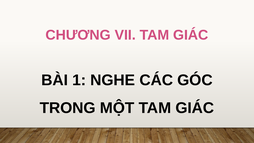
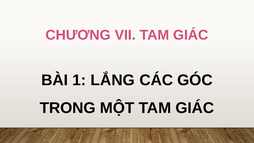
NGHE: NGHE -> LẮNG
